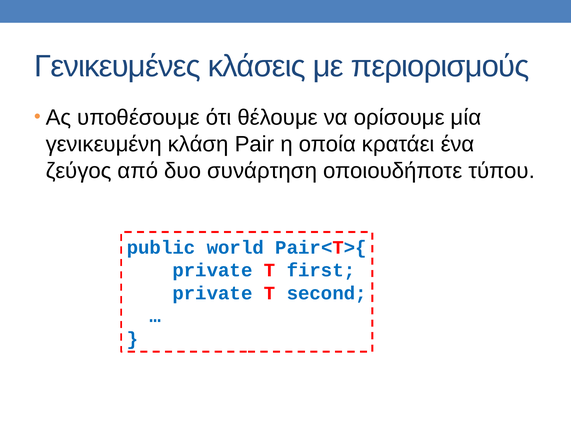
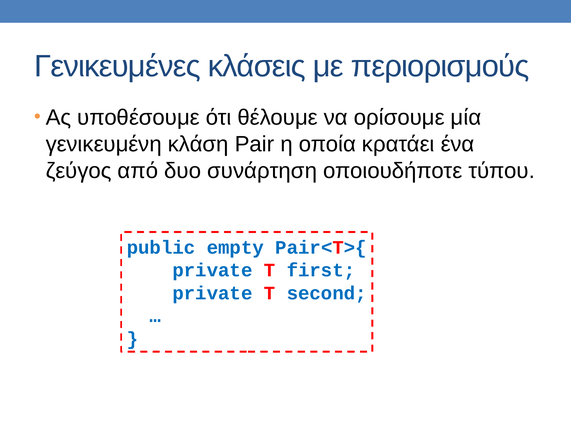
world: world -> empty
